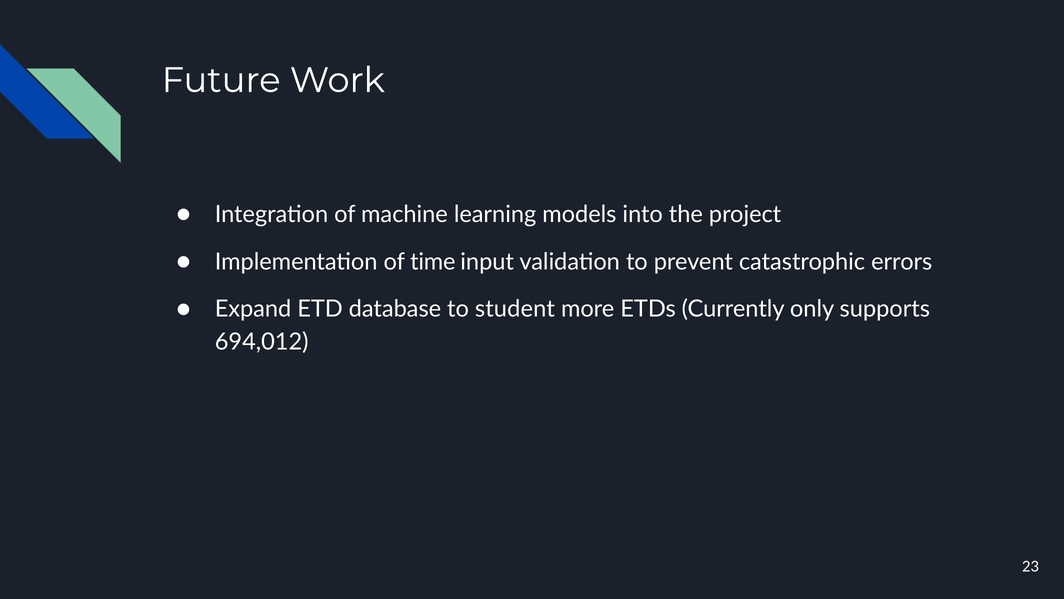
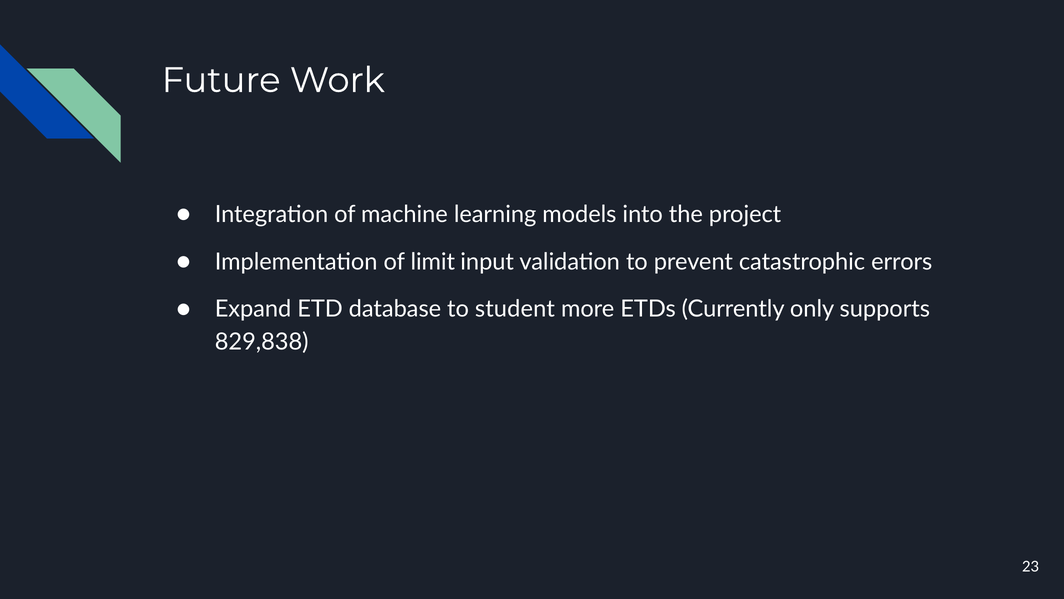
time: time -> limit
694,012: 694,012 -> 829,838
